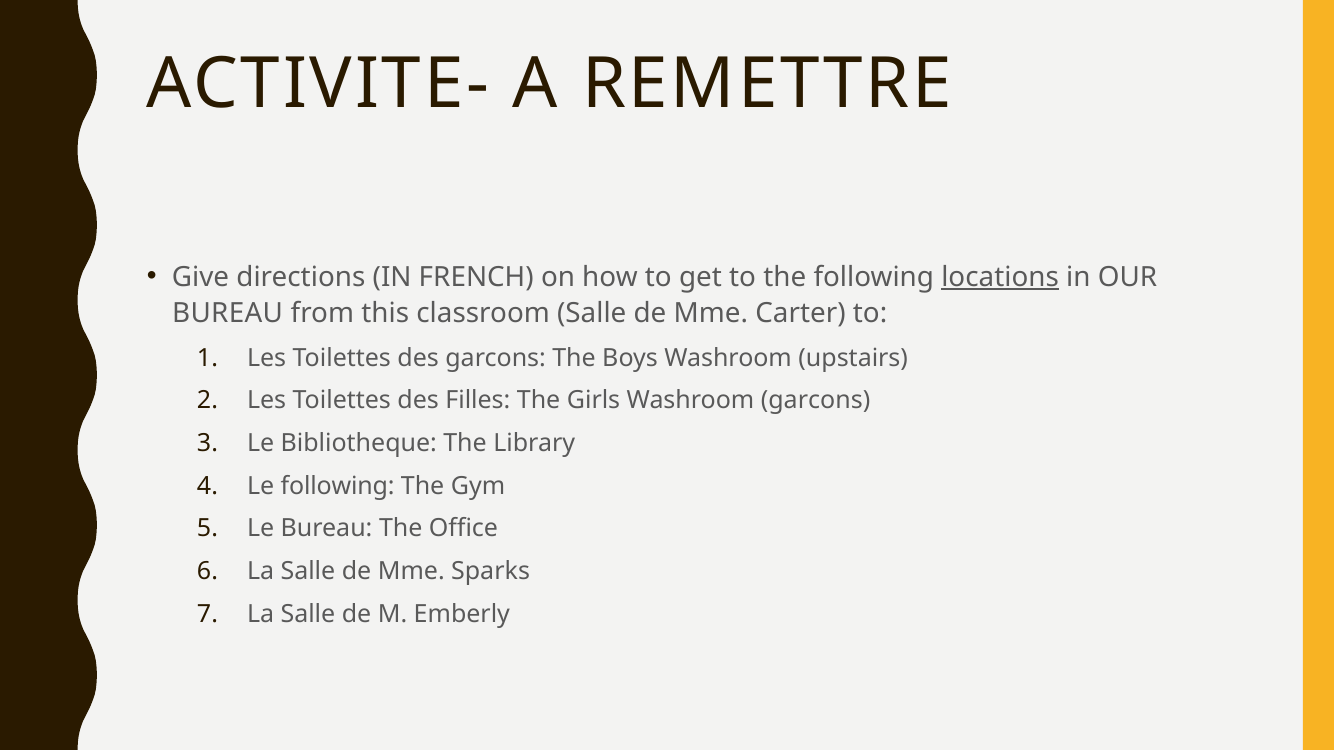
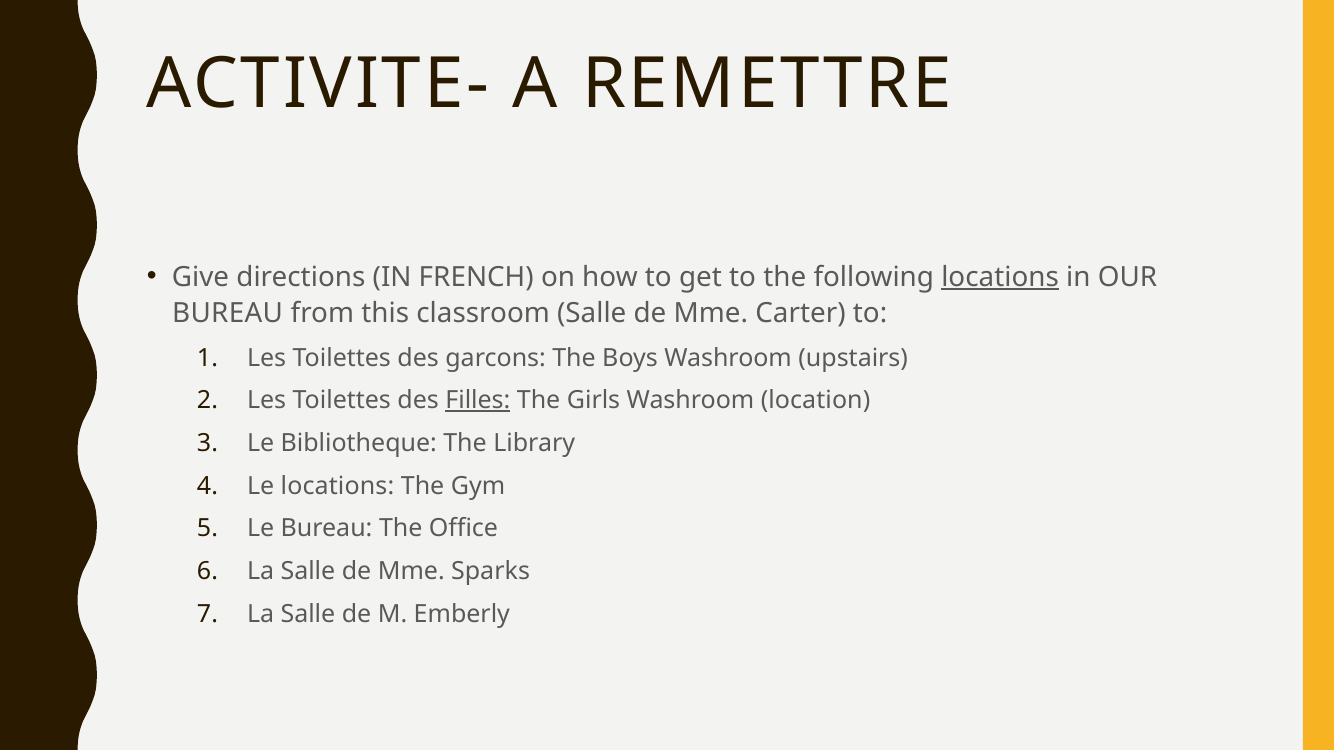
Filles underline: none -> present
Washroom garcons: garcons -> location
Le following: following -> locations
